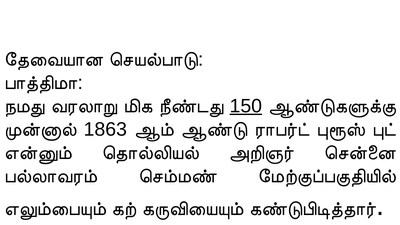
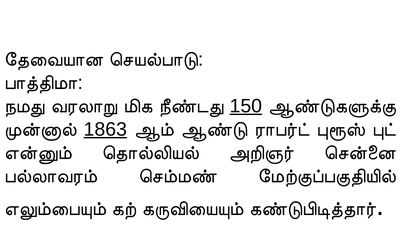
1863 underline: none -> present
